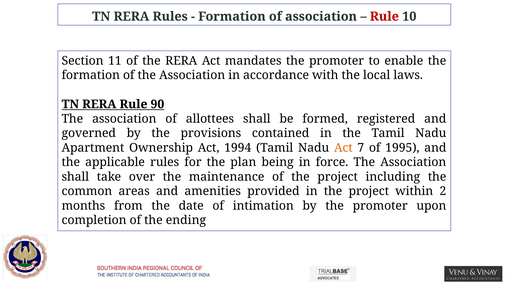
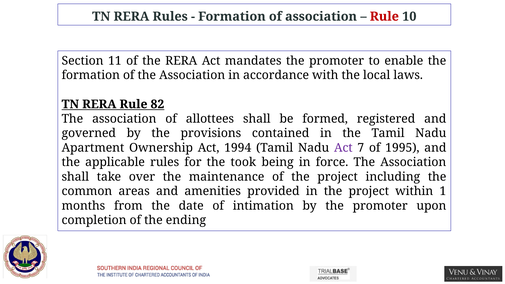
90: 90 -> 82
Act at (343, 148) colour: orange -> purple
plan: plan -> took
2: 2 -> 1
